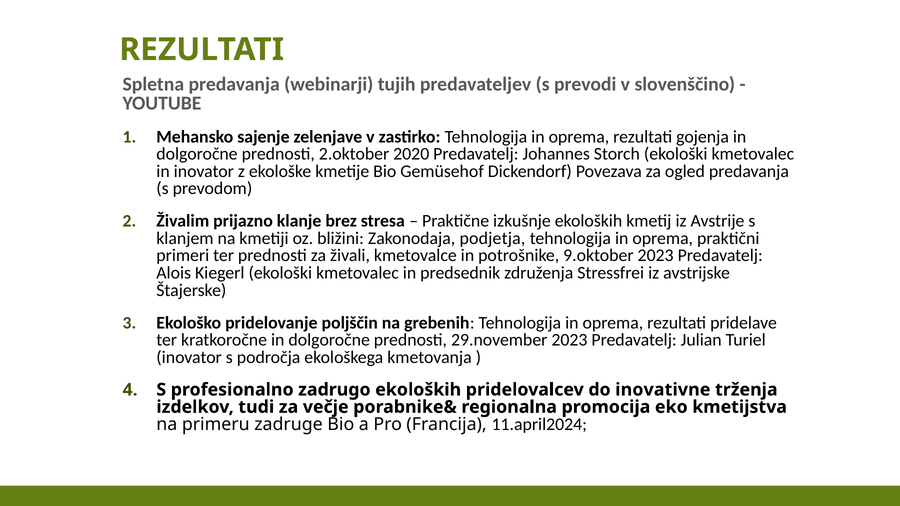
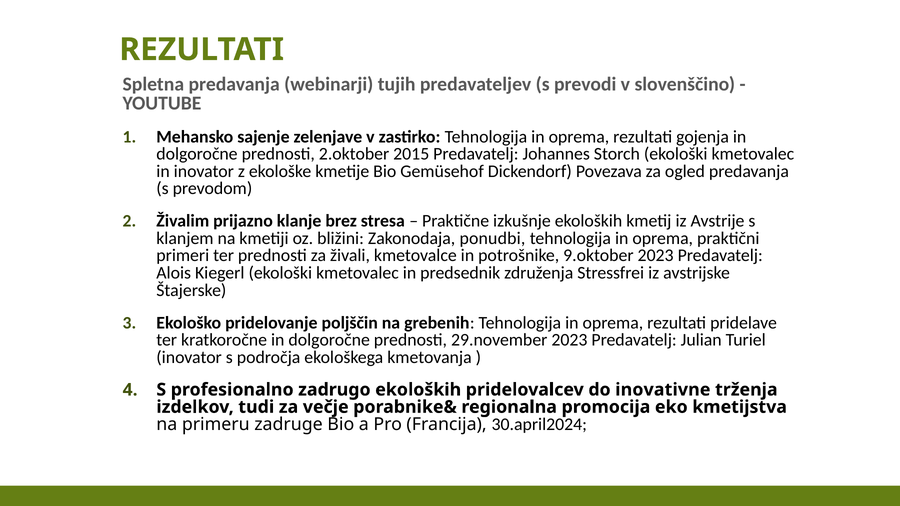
2020: 2020 -> 2015
podjetja: podjetja -> ponudbi
11.april2024: 11.april2024 -> 30.april2024
